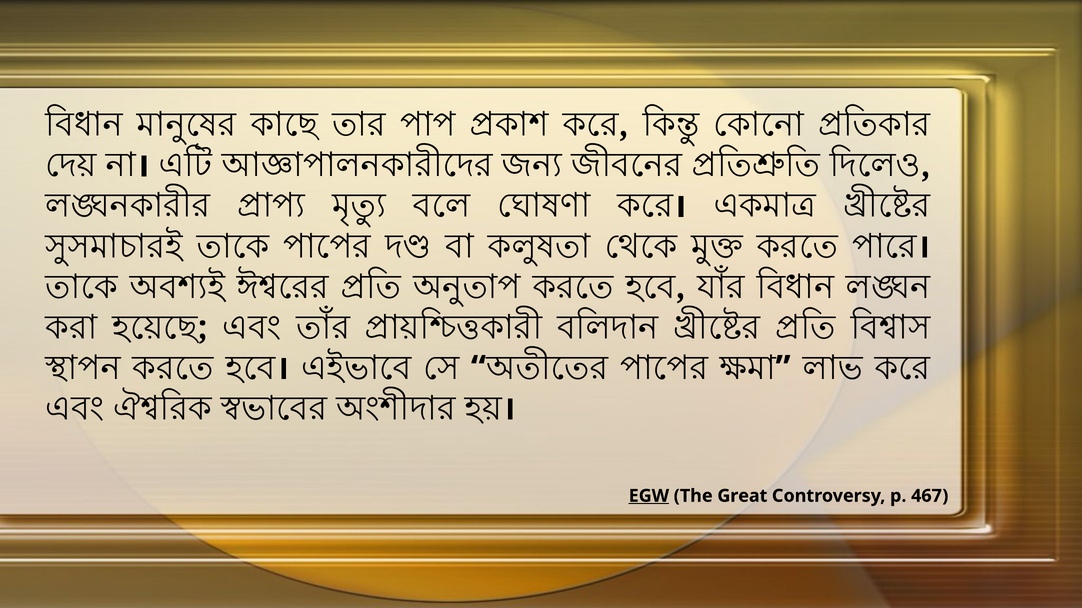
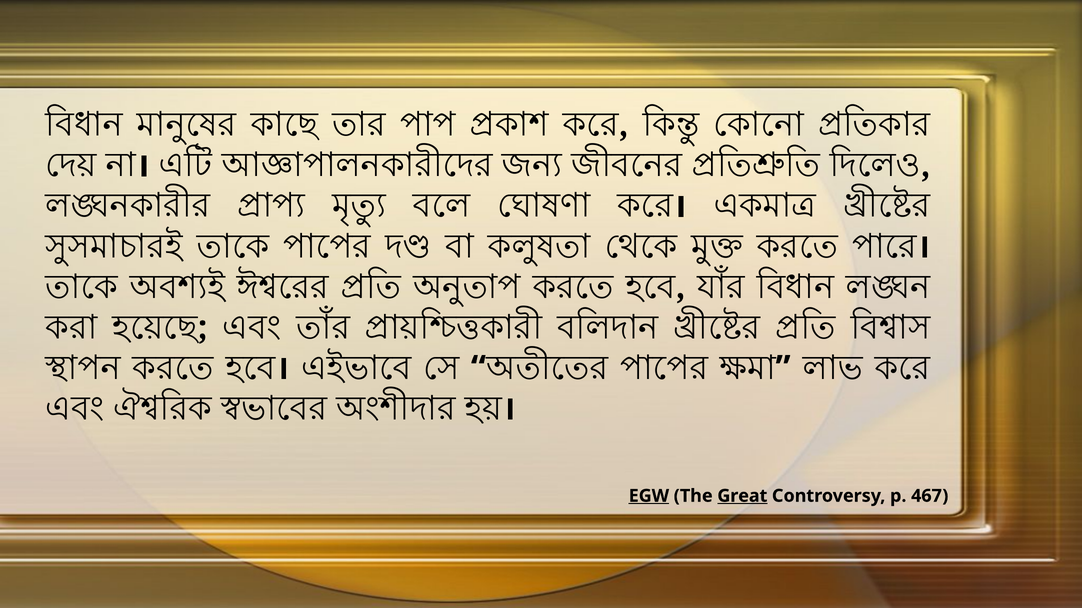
Great underline: none -> present
